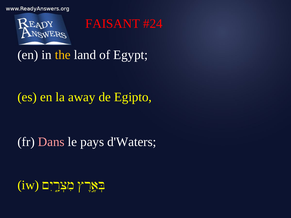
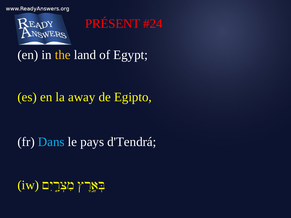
FAISANT: FAISANT -> PRÉSENT
Dans colour: pink -> light blue
d'Waters: d'Waters -> d'Tendrá
